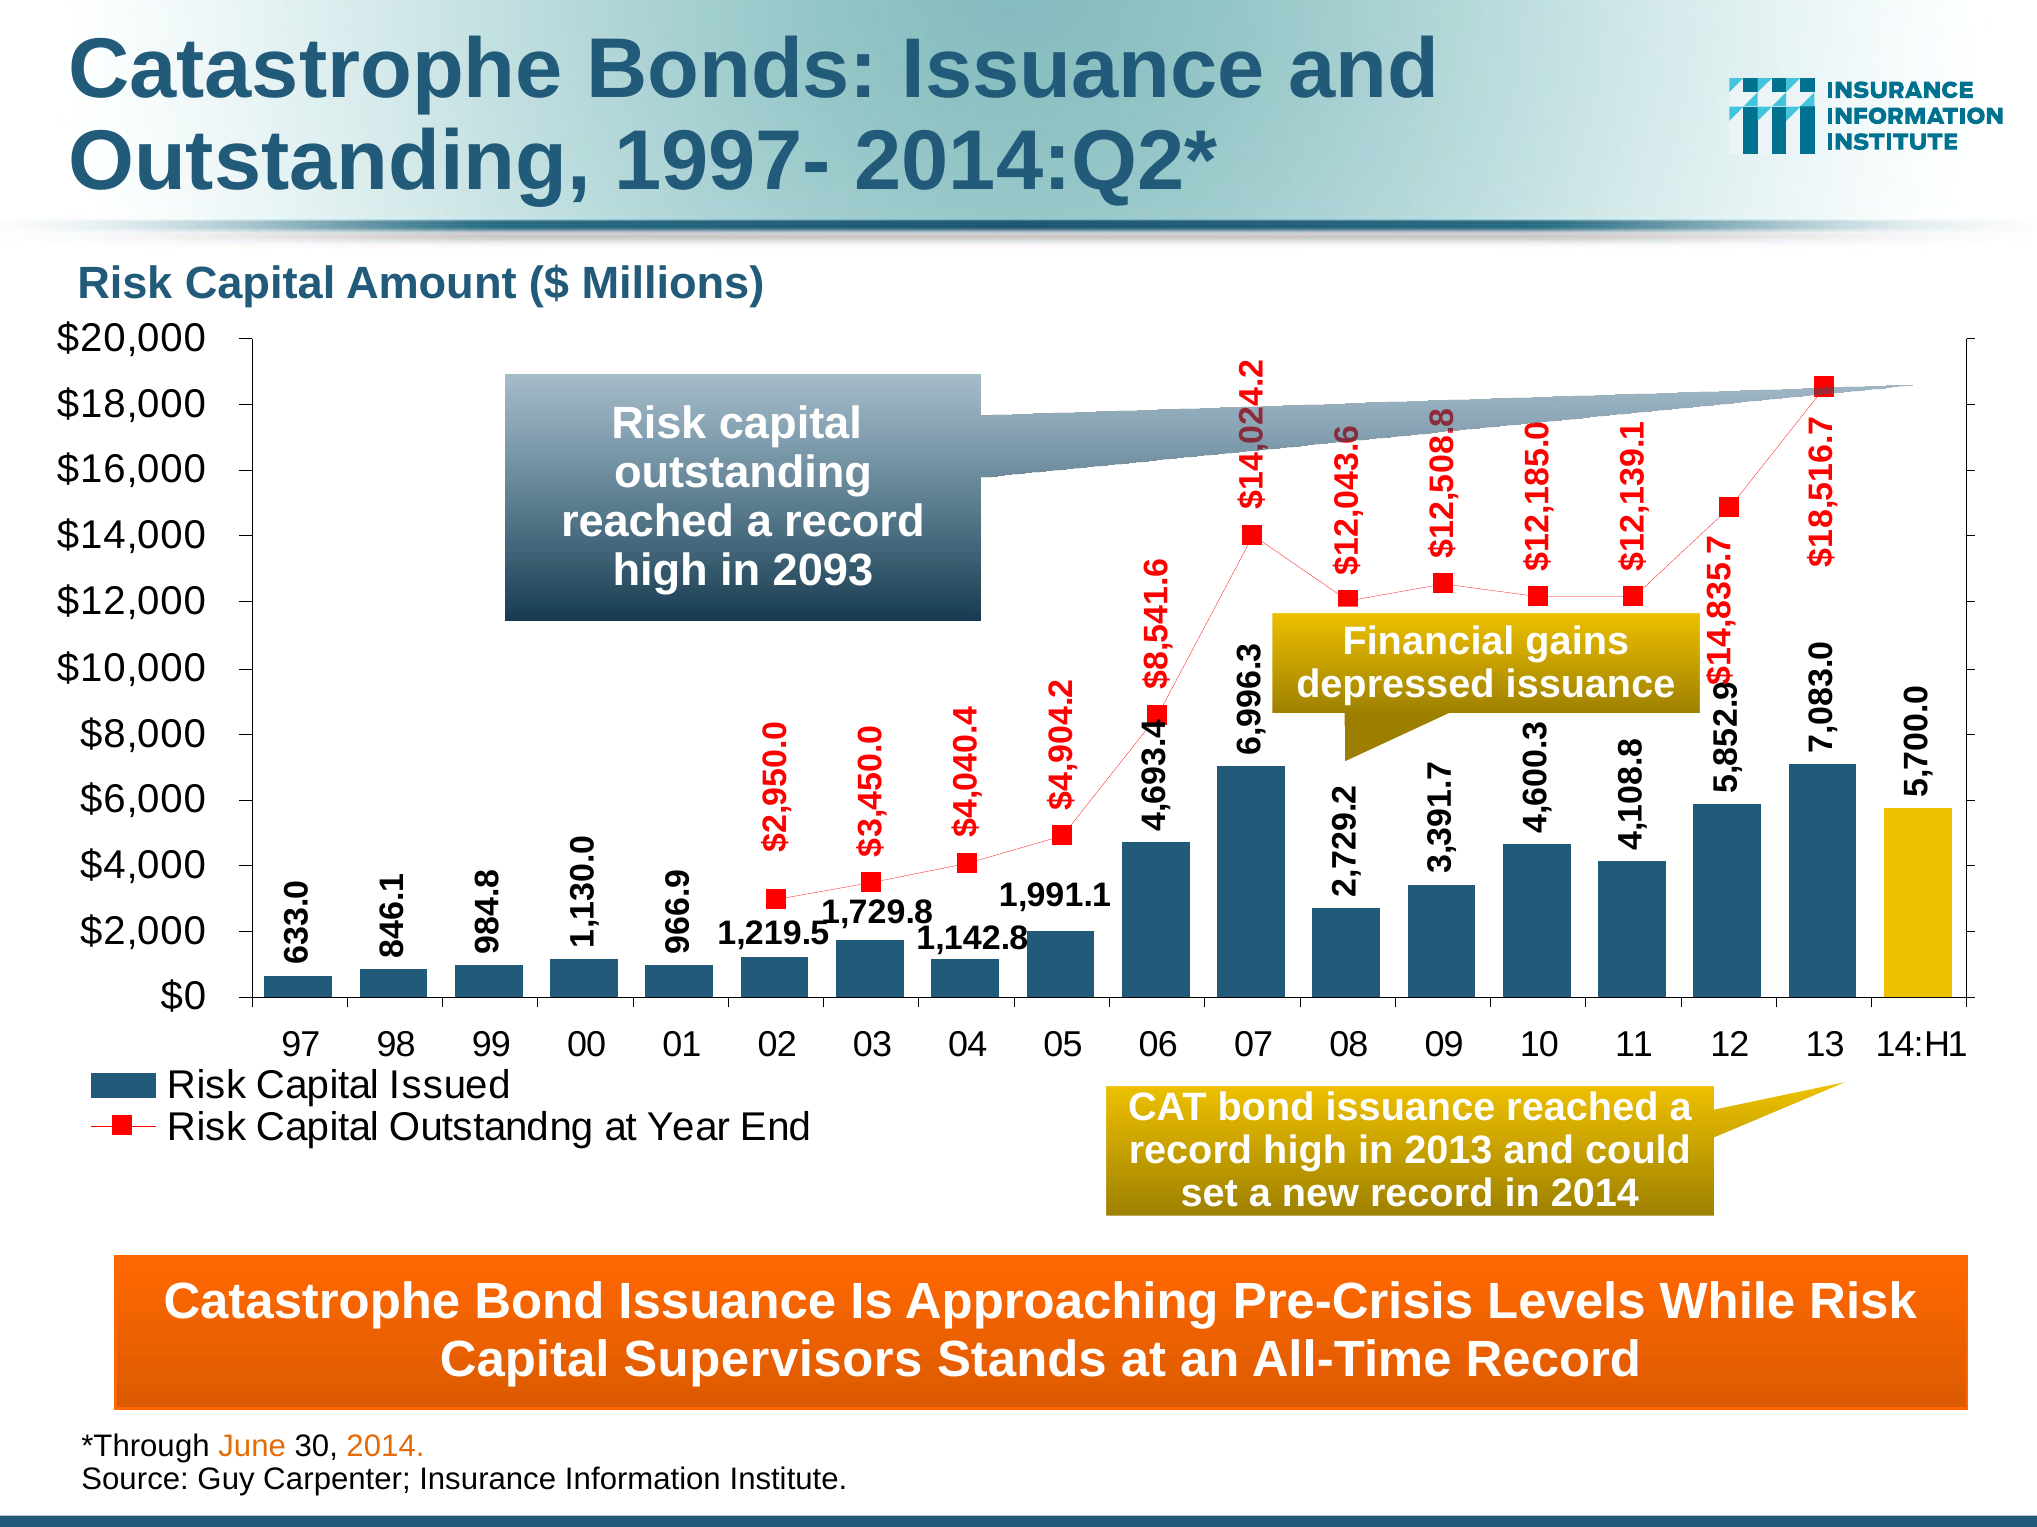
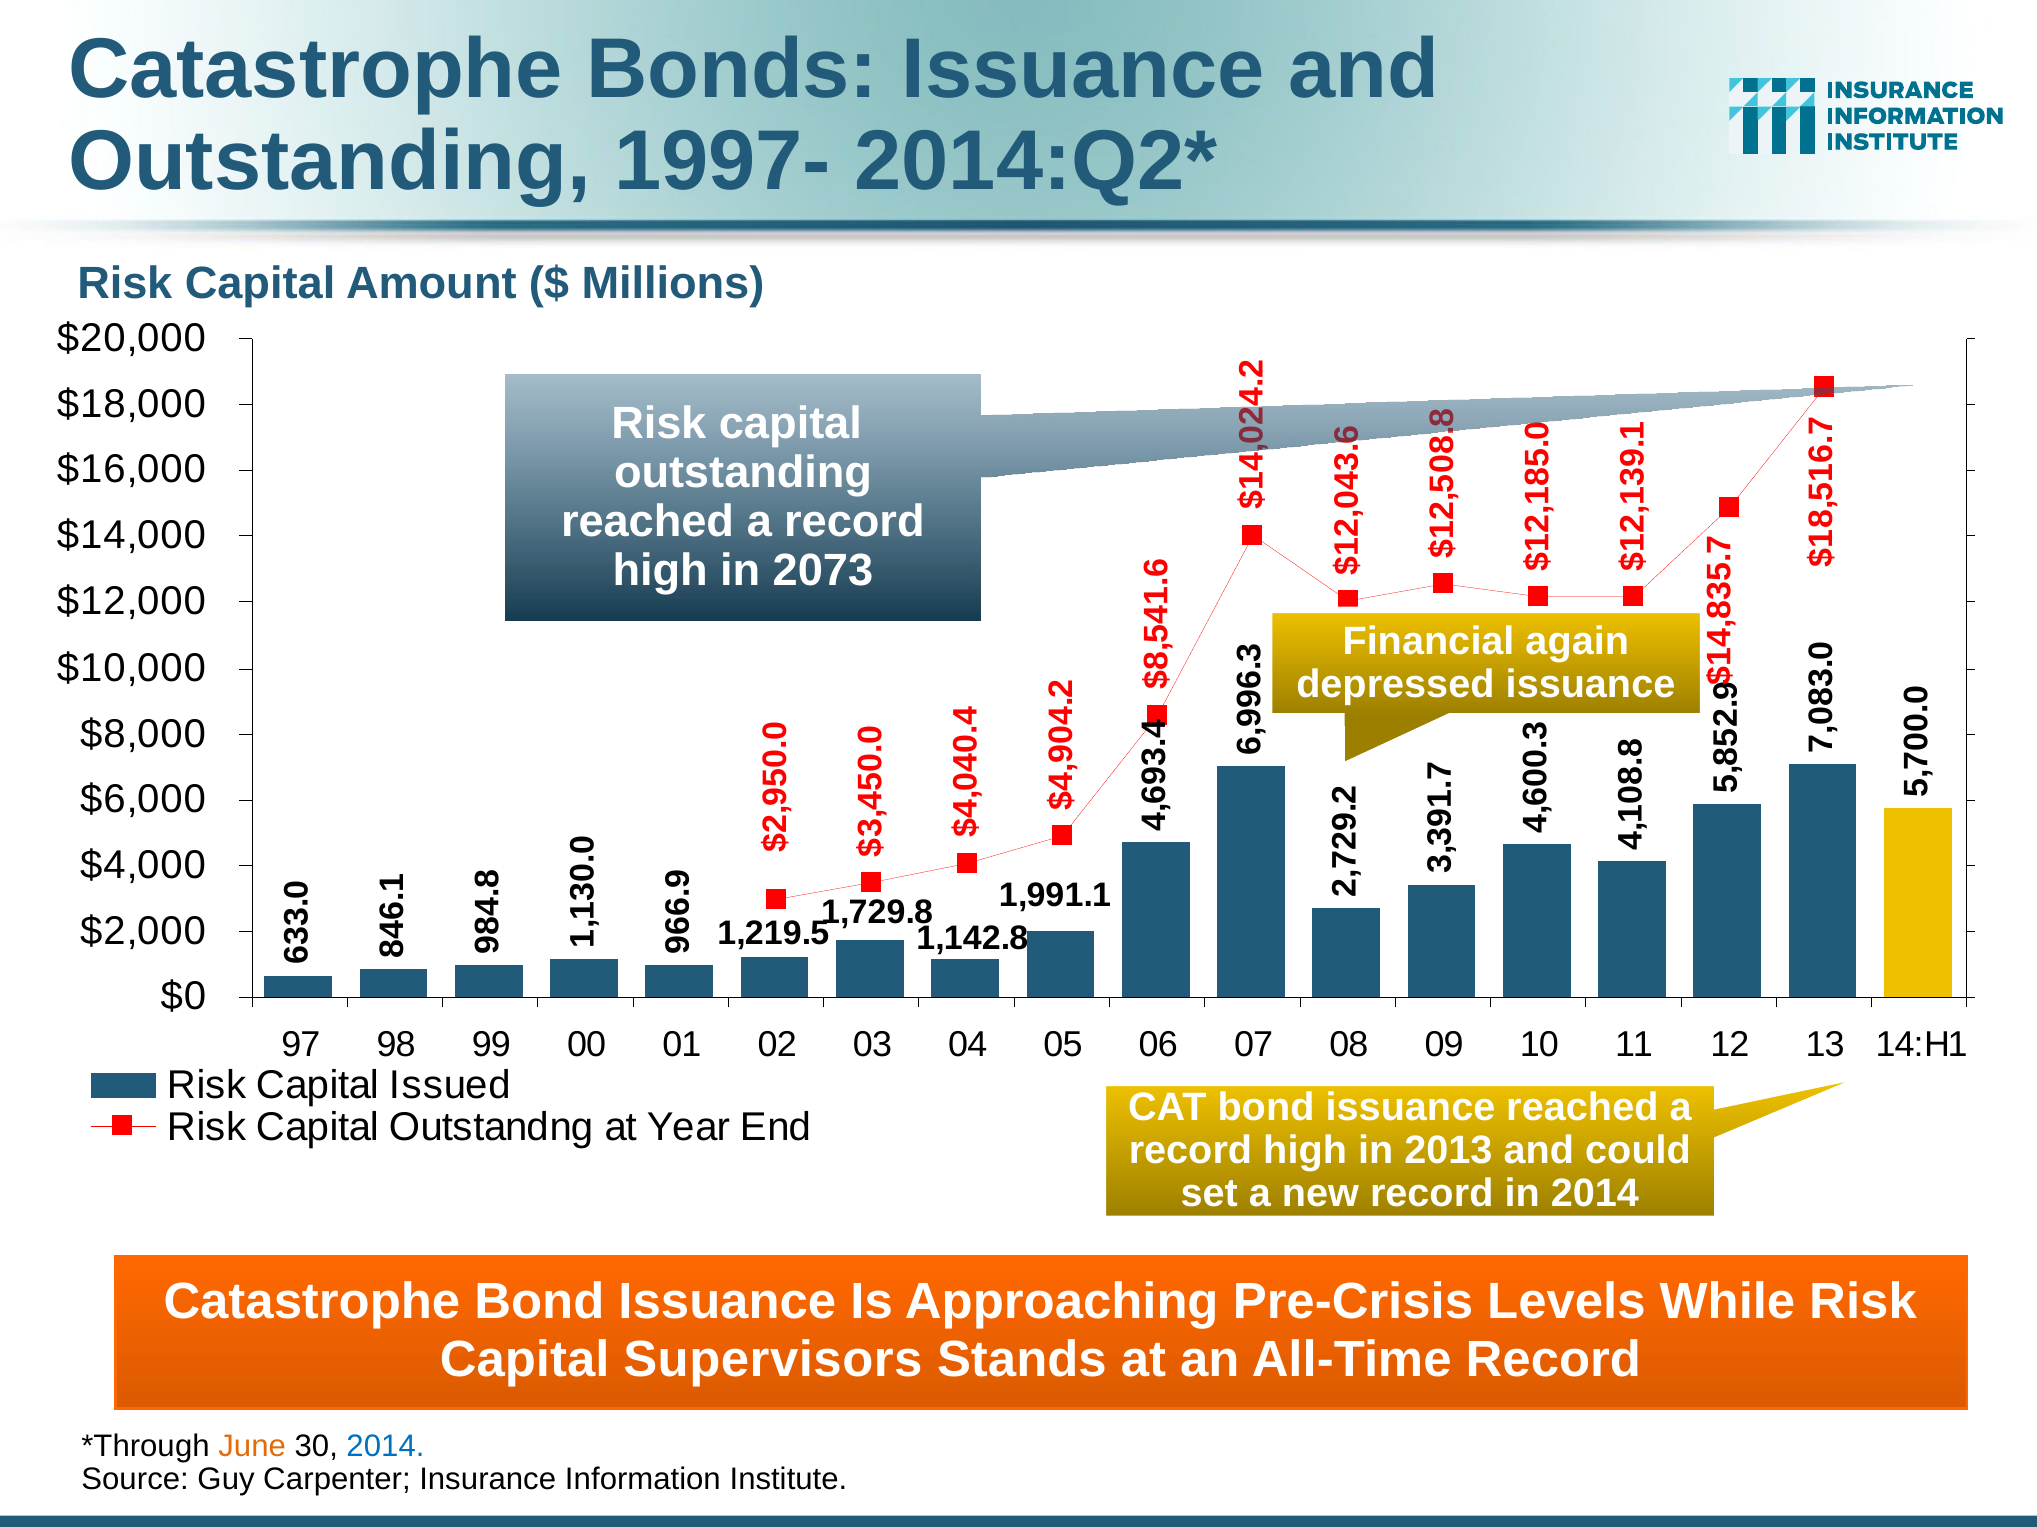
2093: 2093 -> 2073
gains: gains -> again
2014 at (386, 1447) colour: orange -> blue
